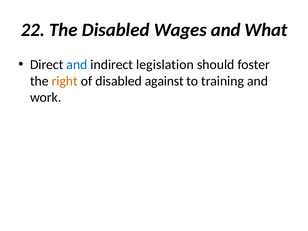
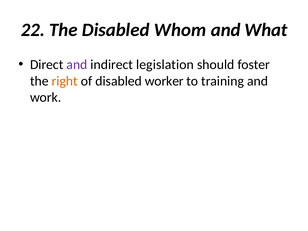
Wages: Wages -> Whom
and at (77, 65) colour: blue -> purple
against: against -> worker
